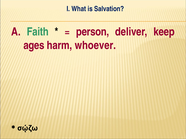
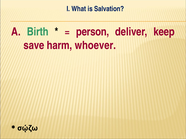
Faith: Faith -> Birth
ages: ages -> save
